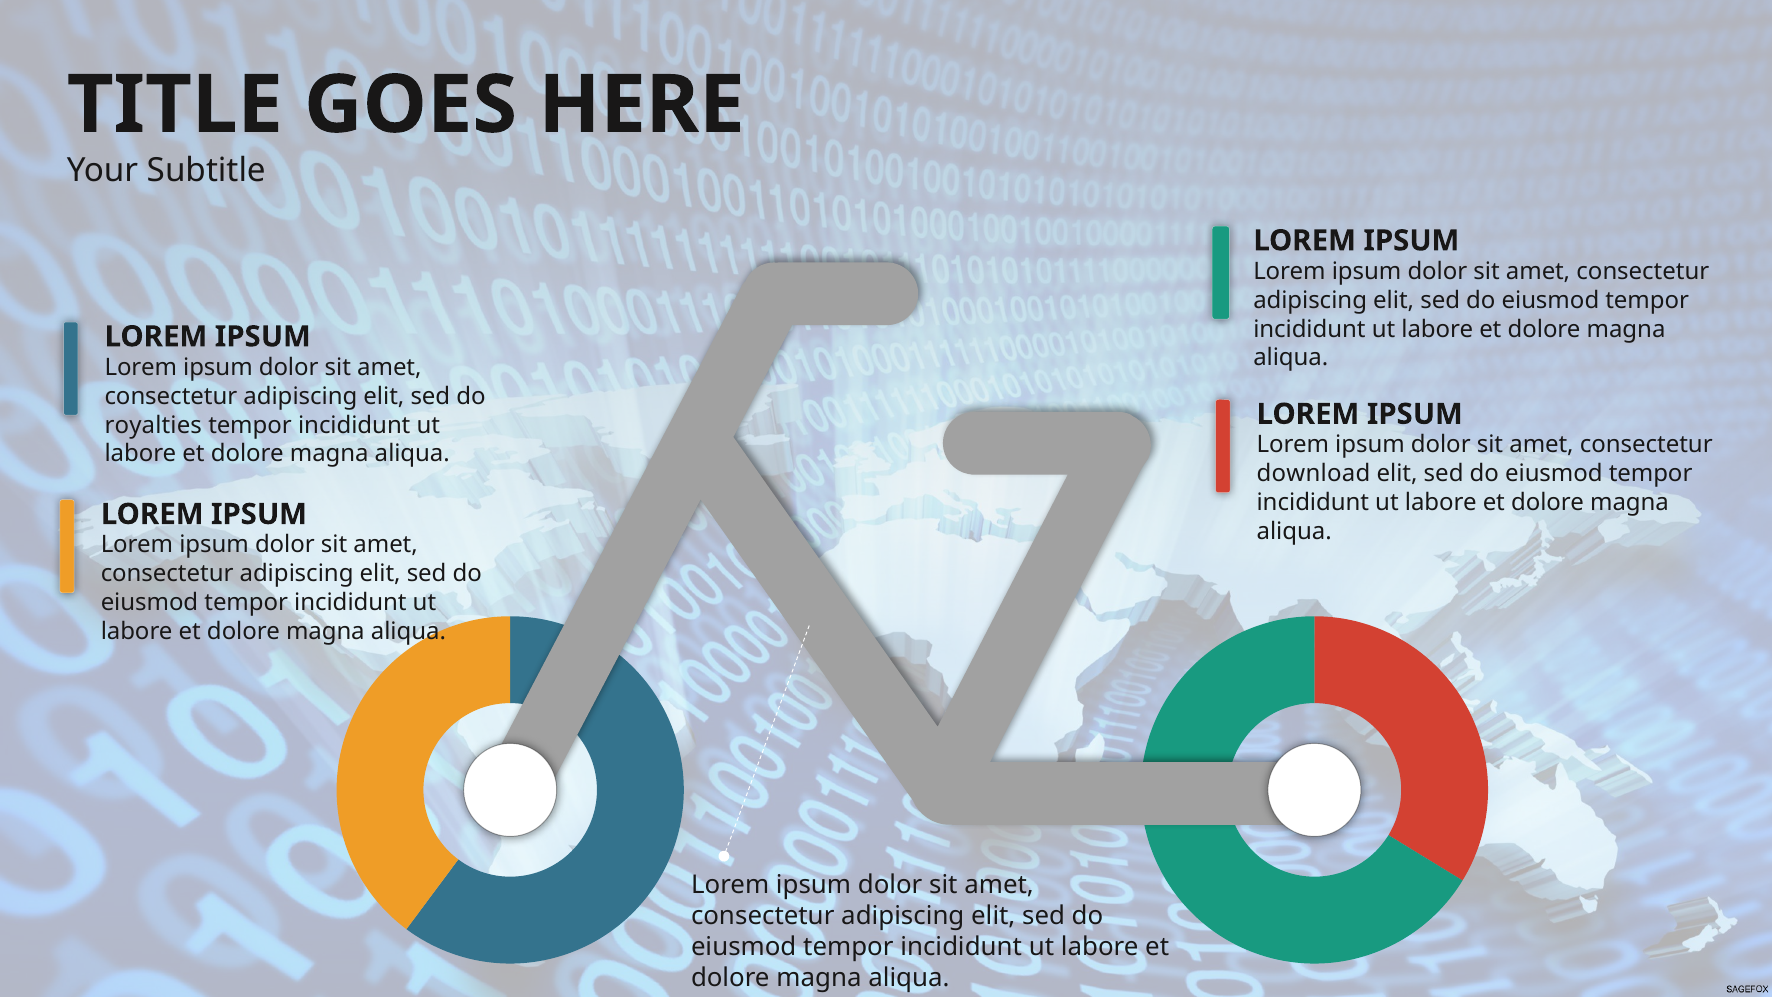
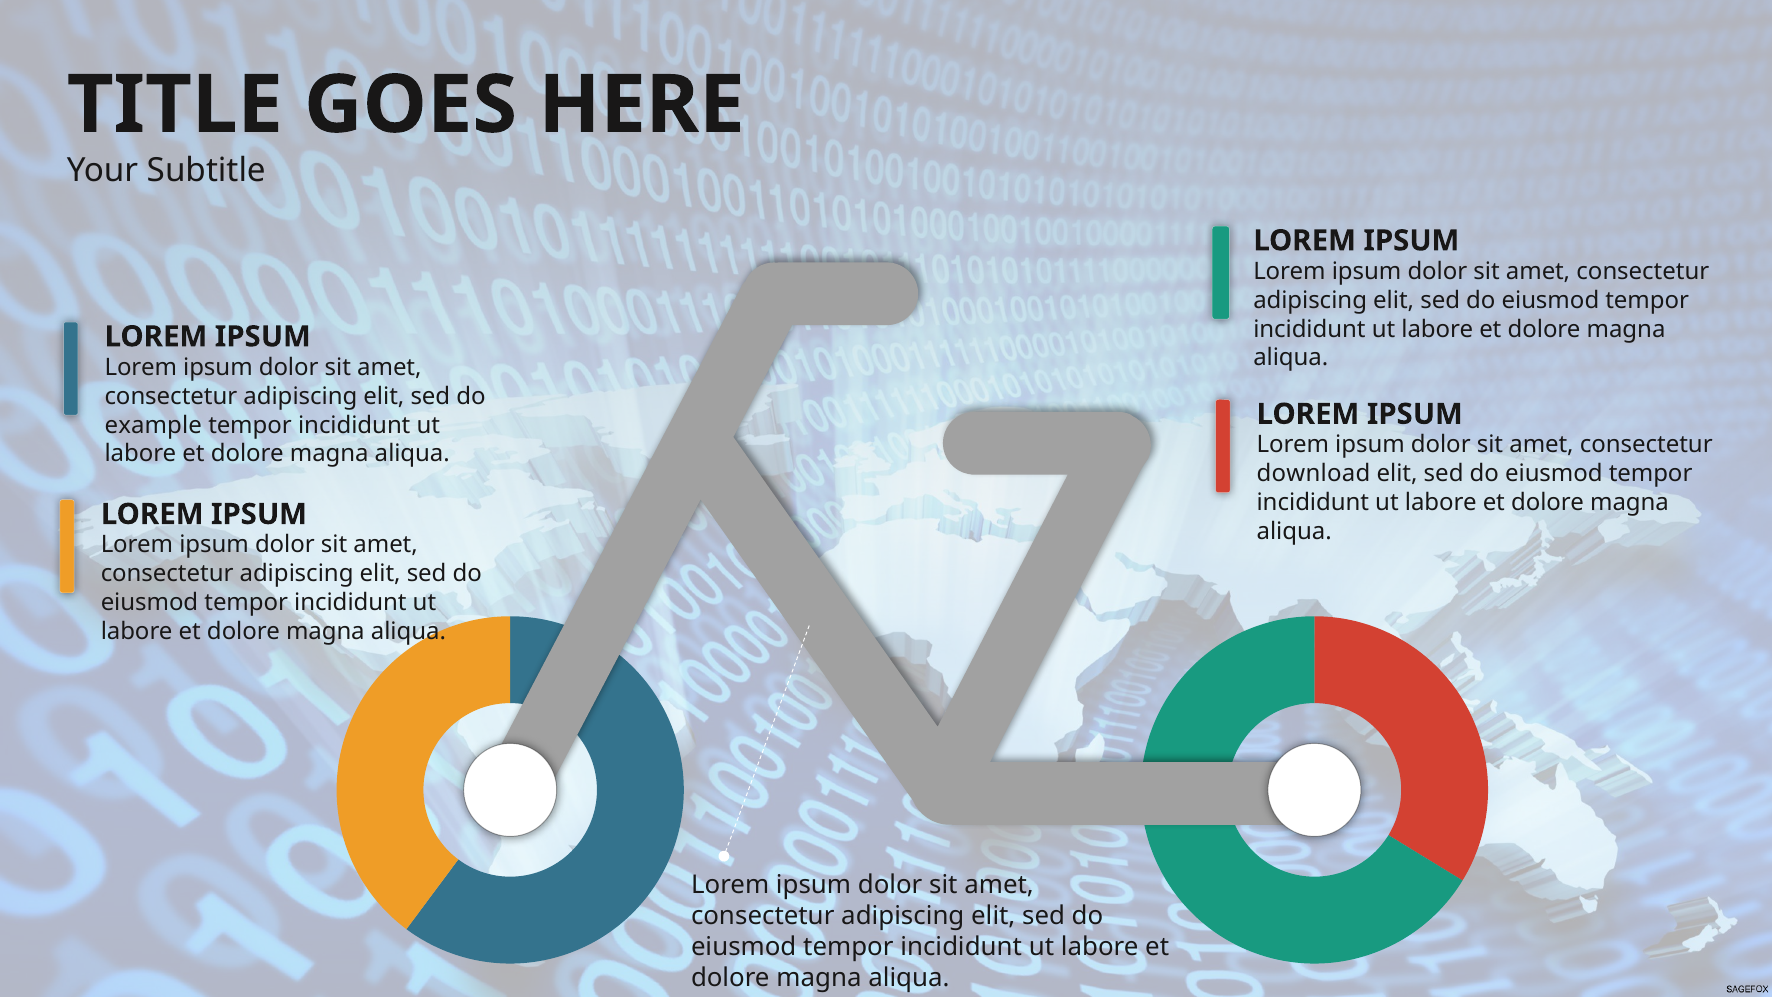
royalties: royalties -> example
